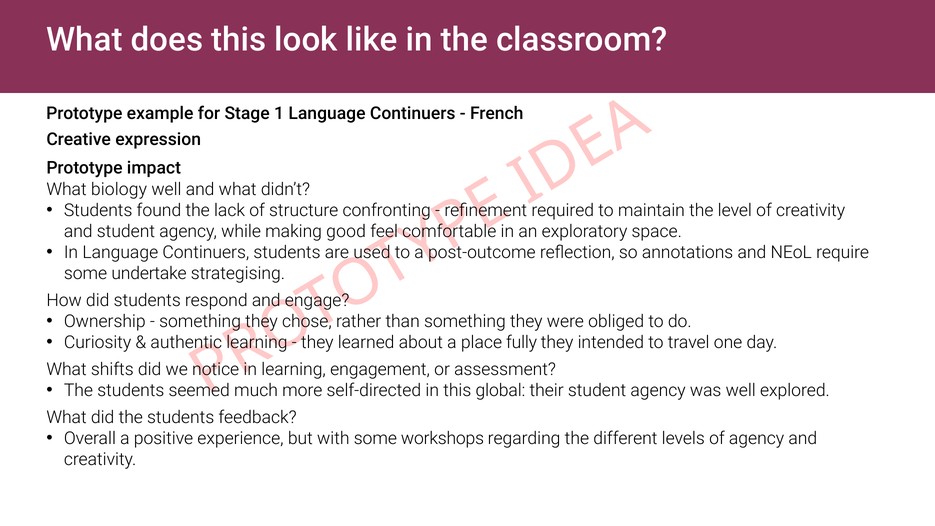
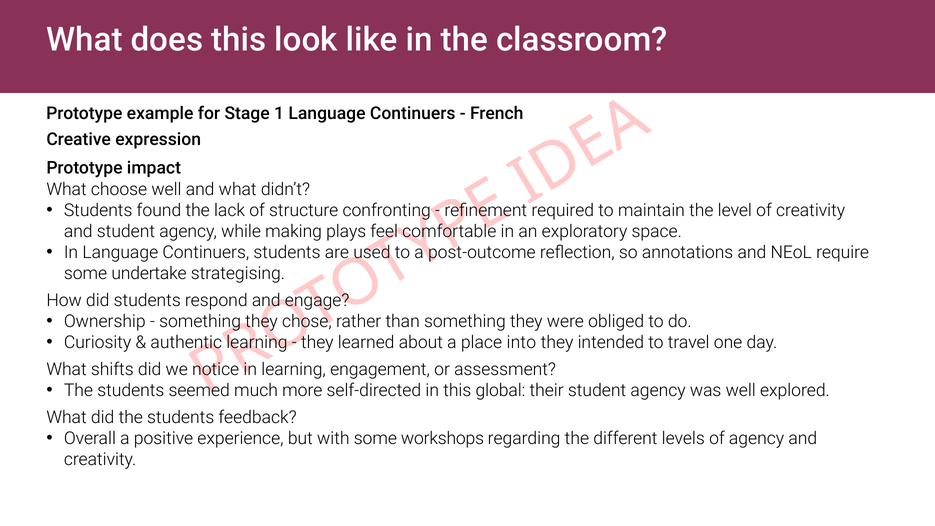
biology: biology -> choose
good: good -> plays
fully: fully -> into
